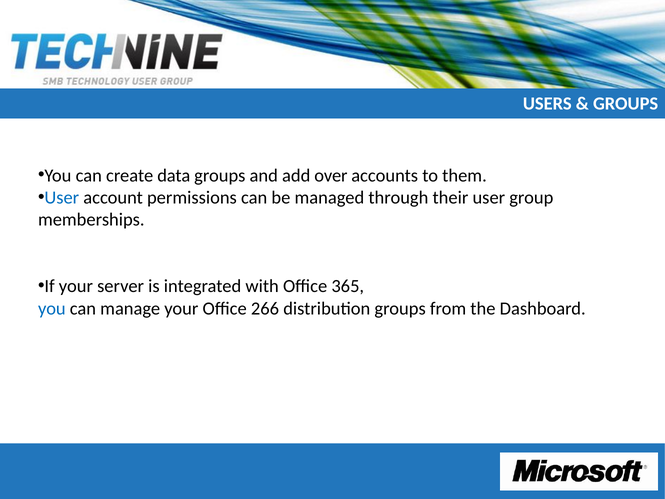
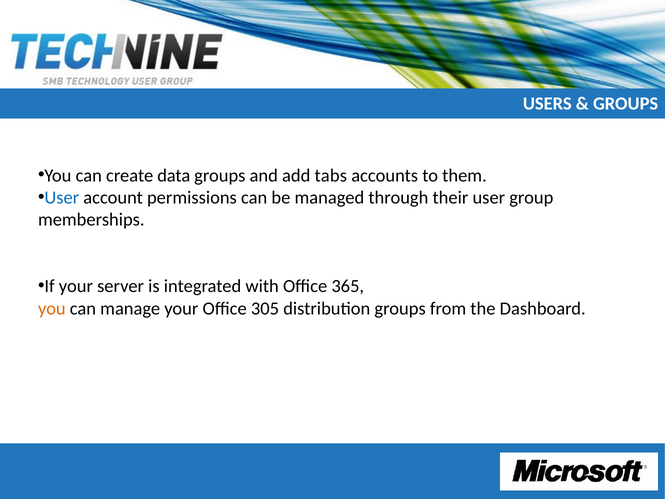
over: over -> tabs
you at (52, 308) colour: blue -> orange
266: 266 -> 305
